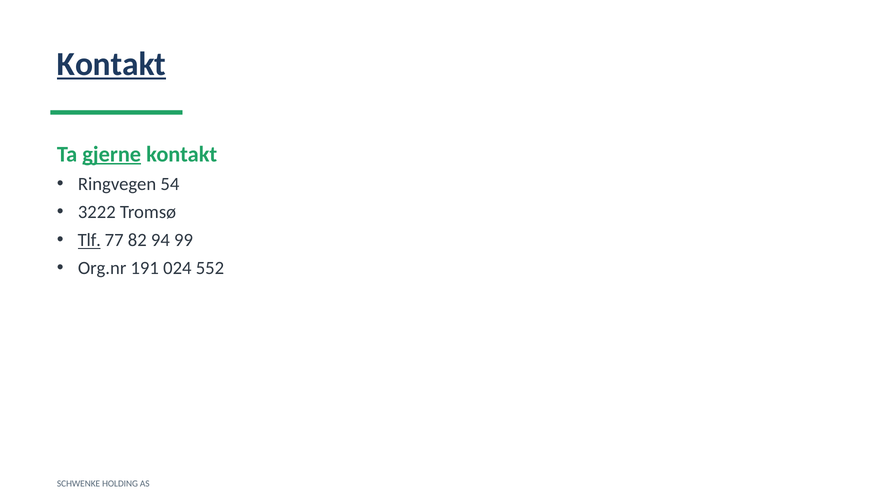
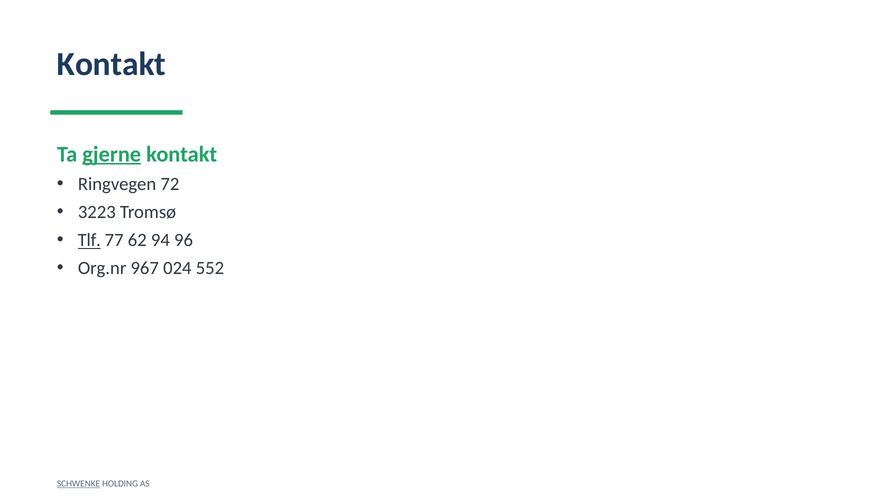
Kontakt at (111, 64) underline: present -> none
54: 54 -> 72
3222: 3222 -> 3223
82: 82 -> 62
99: 99 -> 96
191: 191 -> 967
SCHWENKE underline: none -> present
